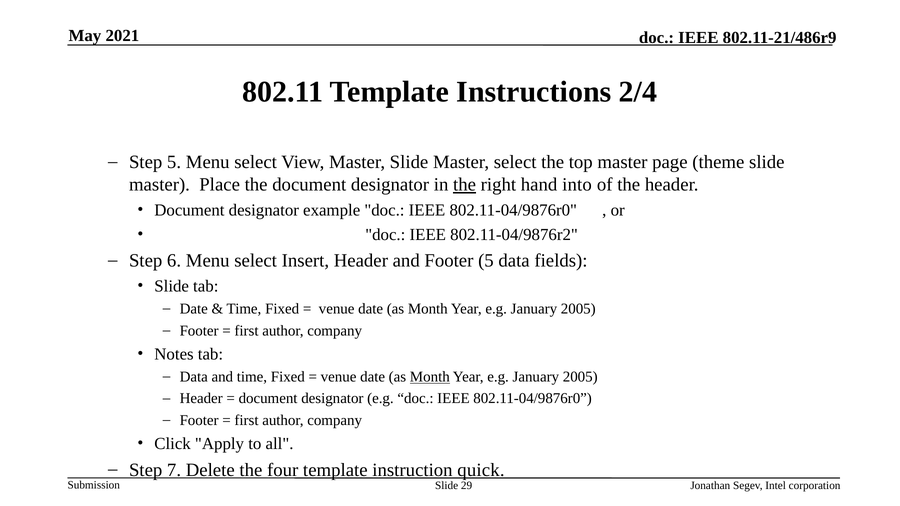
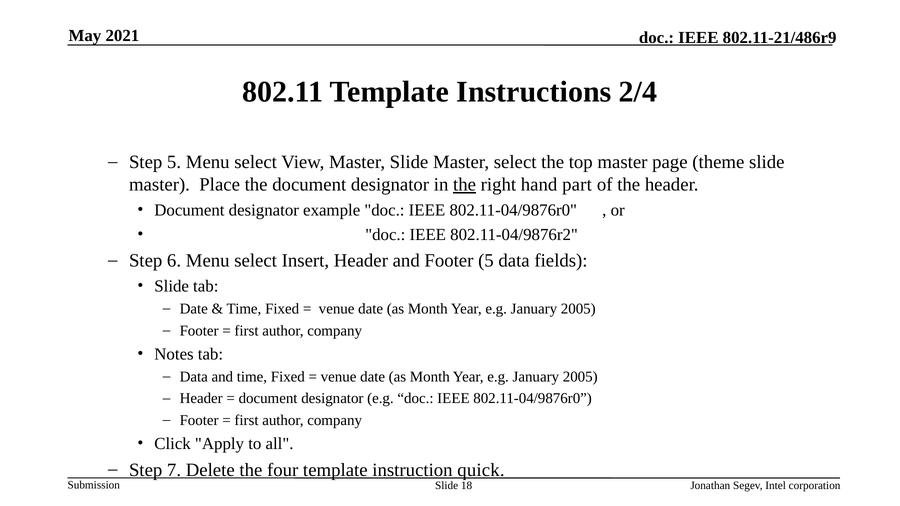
into: into -> part
Month at (430, 377) underline: present -> none
29: 29 -> 18
